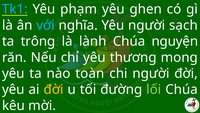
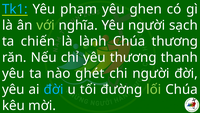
với colour: light blue -> light green
trông: trông -> chiến
Chúa nguyện: nguyện -> thương
mong: mong -> thanh
toàn: toàn -> ghét
đời at (54, 89) colour: yellow -> light blue
